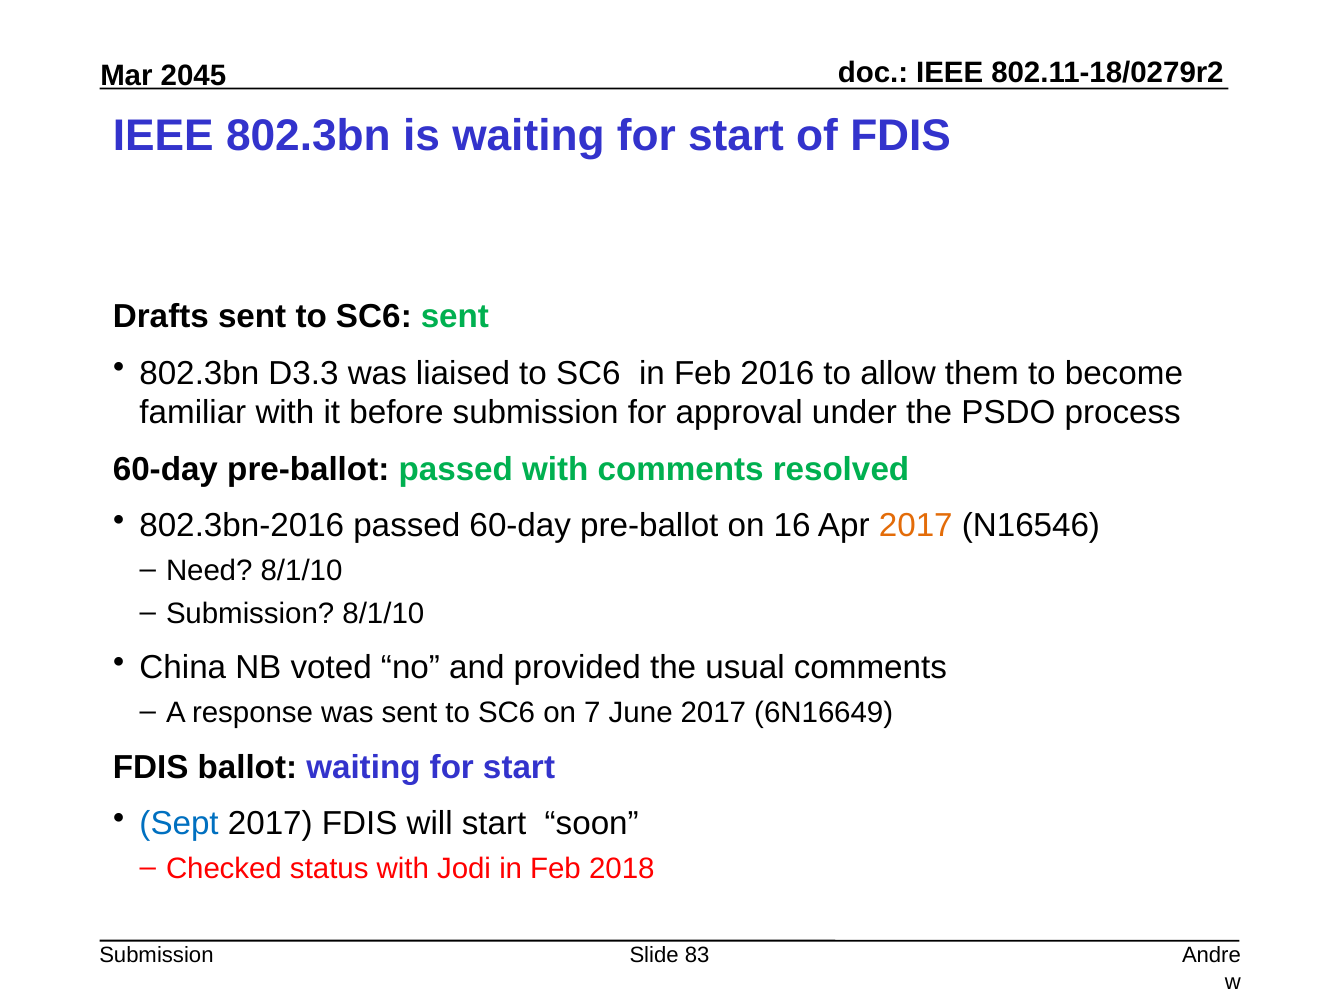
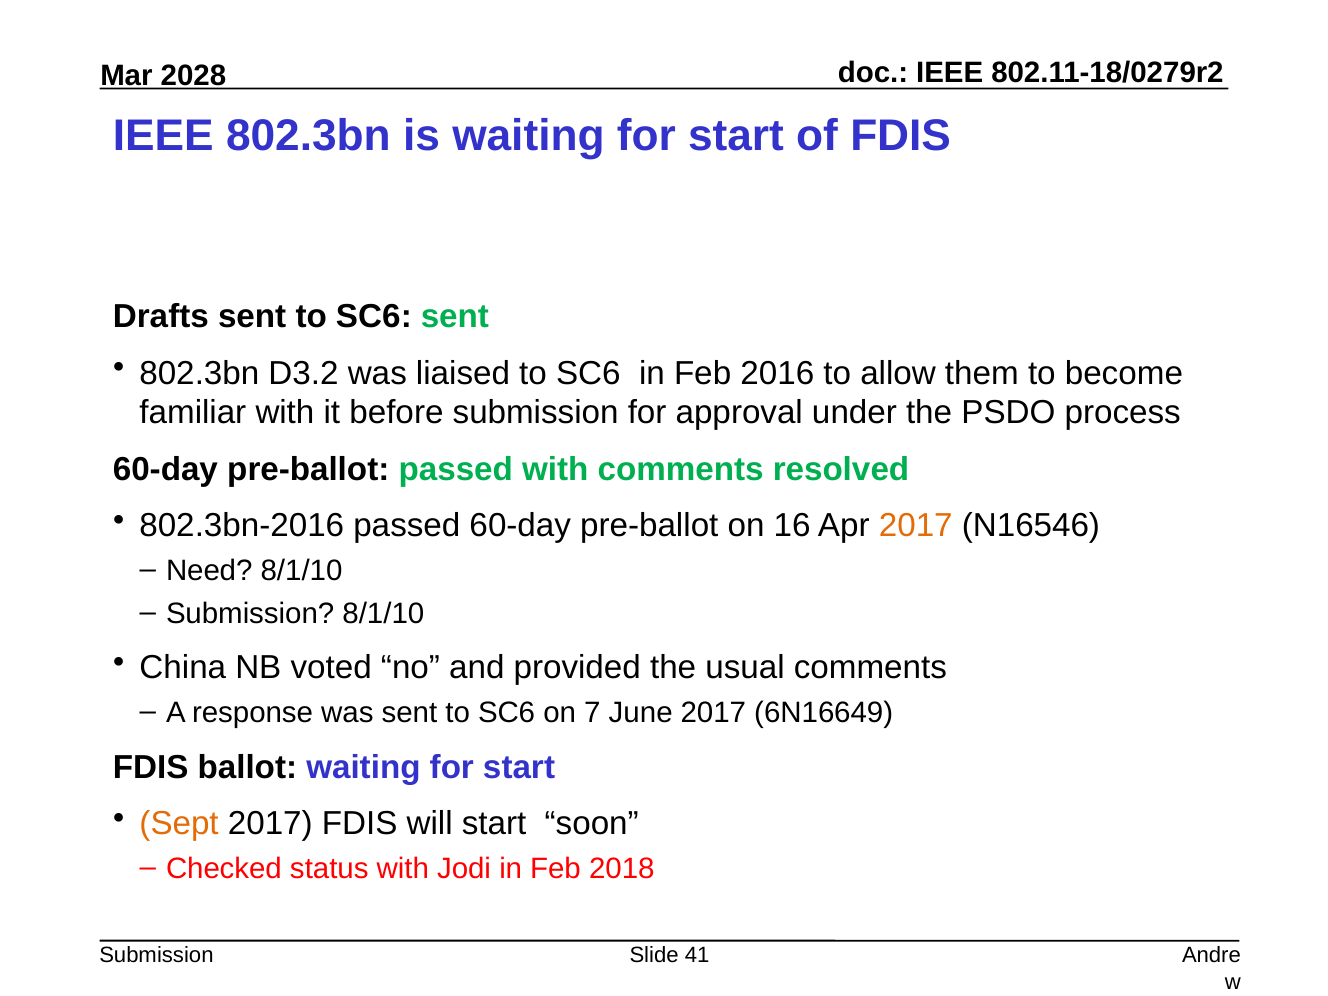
2045: 2045 -> 2028
D3.3: D3.3 -> D3.2
Sept colour: blue -> orange
83: 83 -> 41
